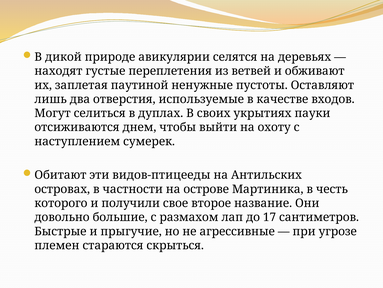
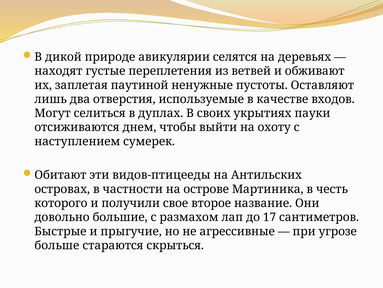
племен: племен -> больше
